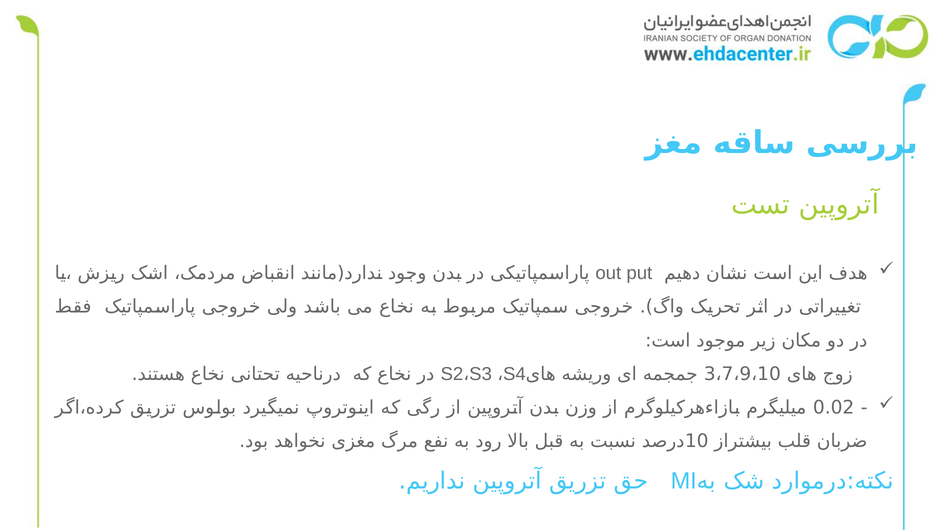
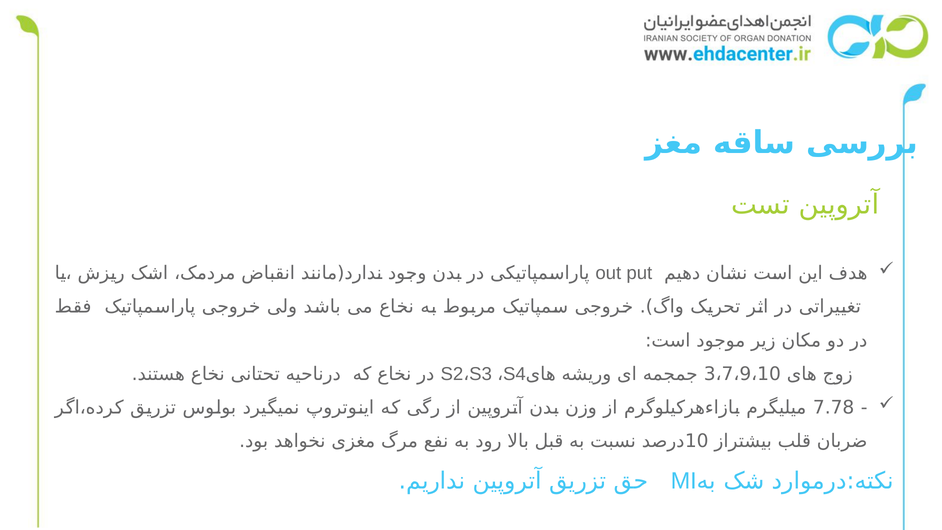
0.02: 0.02 -> 7.78
